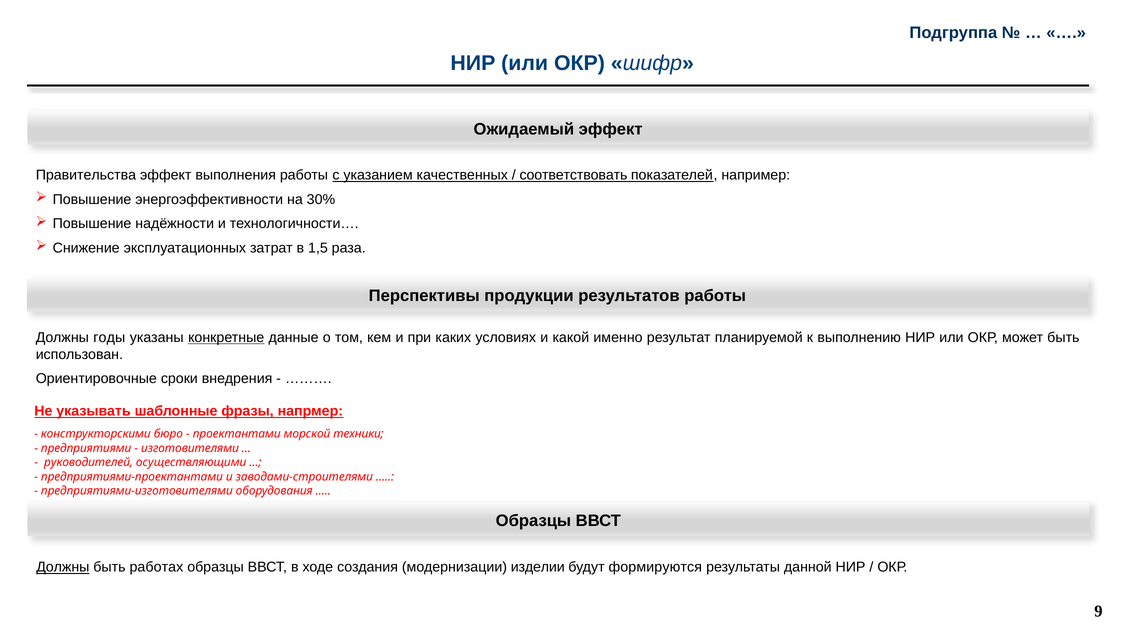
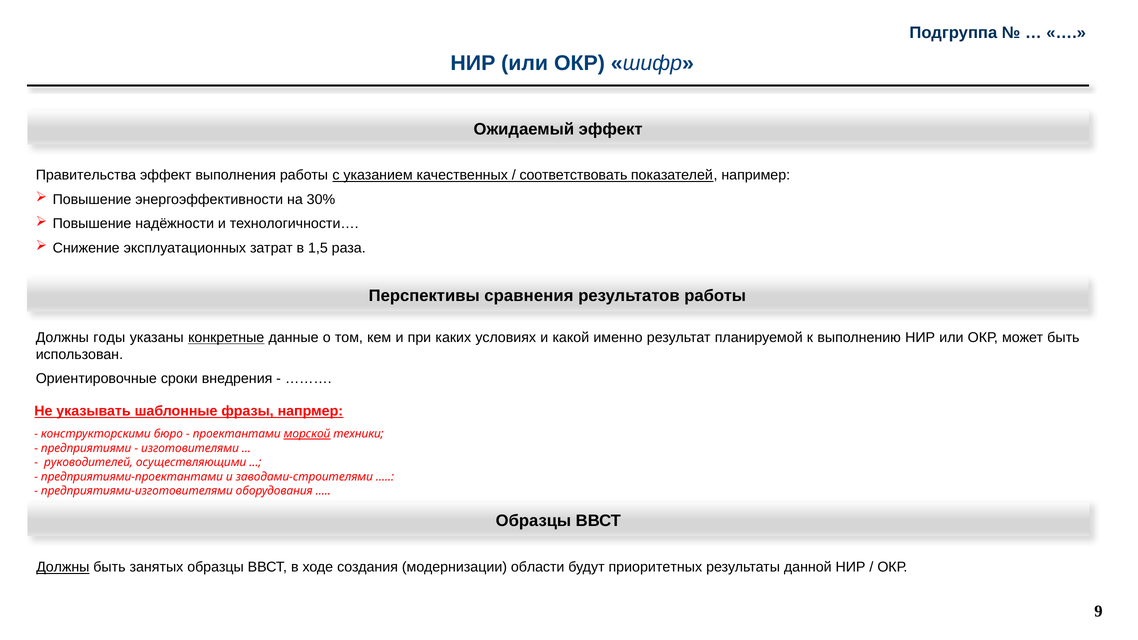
продукции: продукции -> сравнения
морской underline: none -> present
работах: работах -> занятых
изделии: изделии -> области
формируются: формируются -> приоритетных
